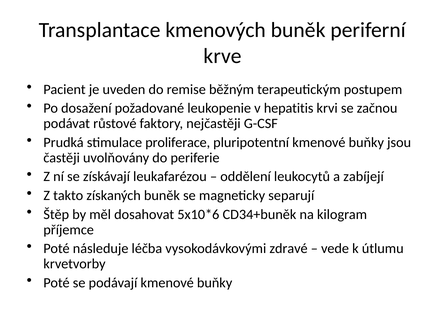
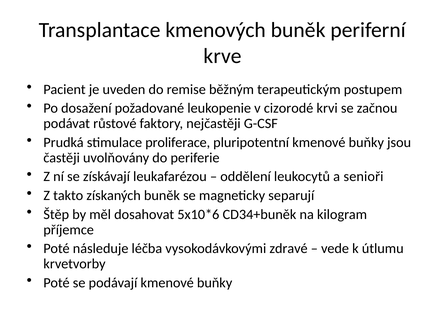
hepatitis: hepatitis -> cizorodé
zabíjejí: zabíjejí -> senioři
